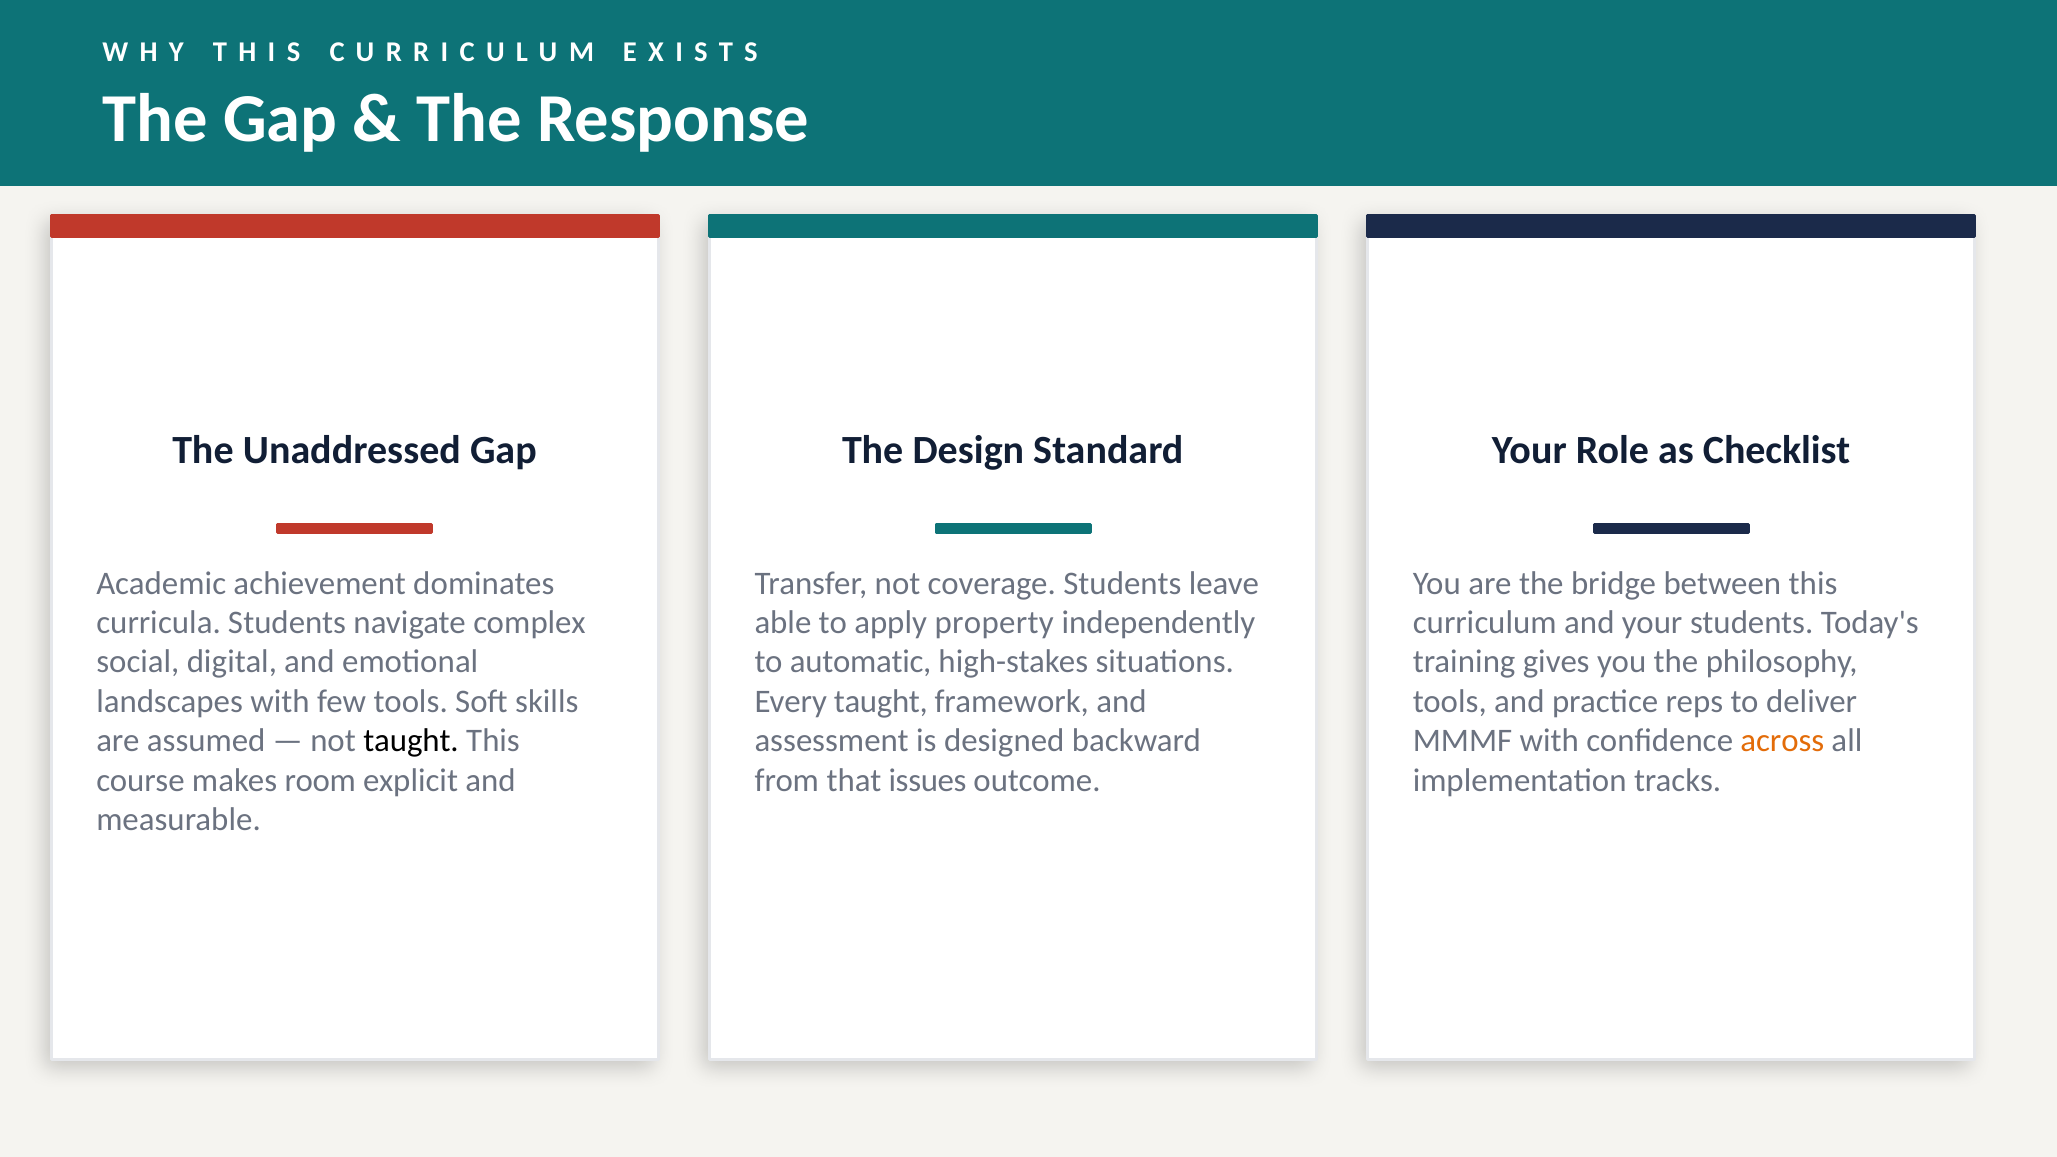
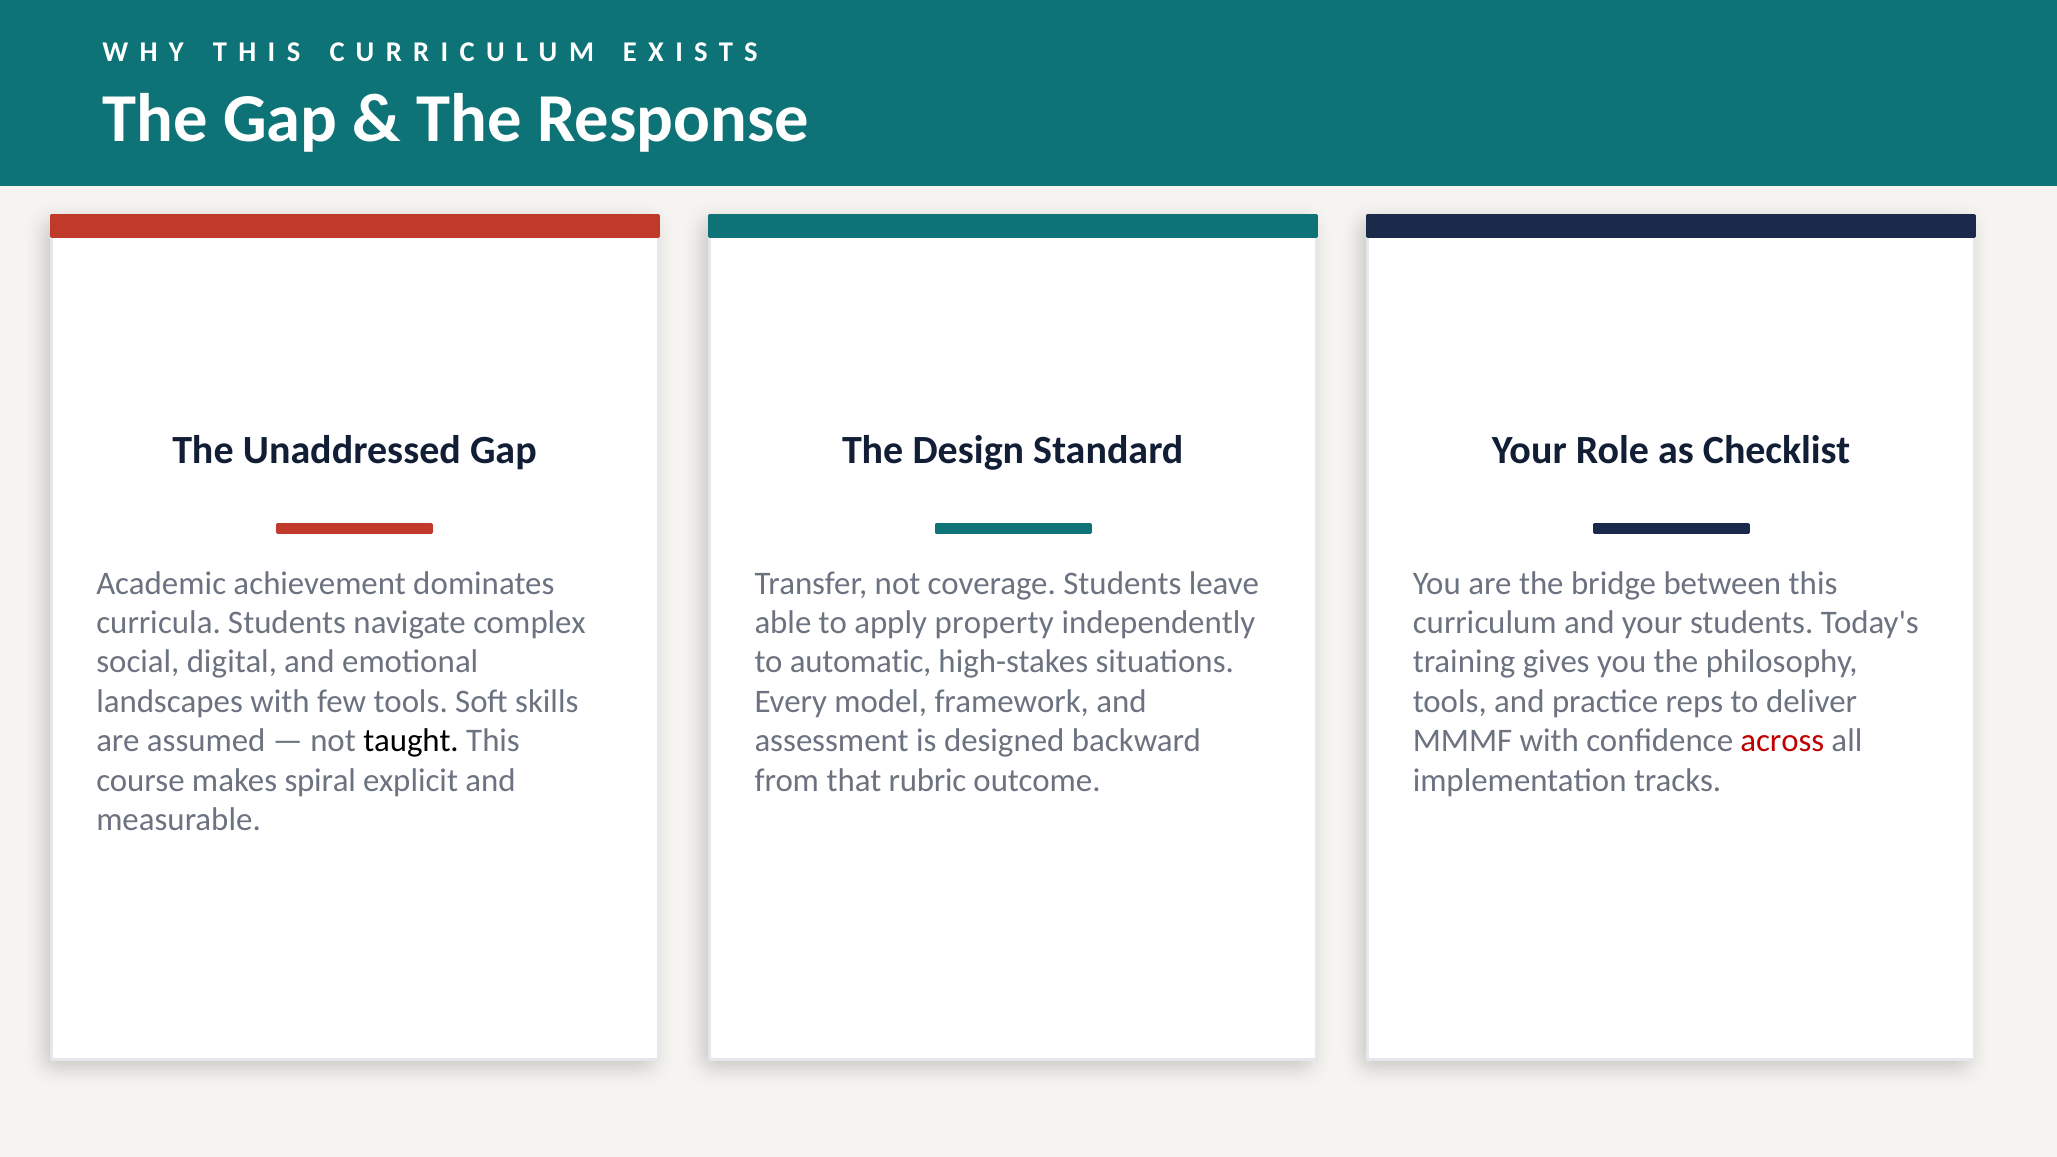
Every taught: taught -> model
across colour: orange -> red
room: room -> spiral
issues: issues -> rubric
